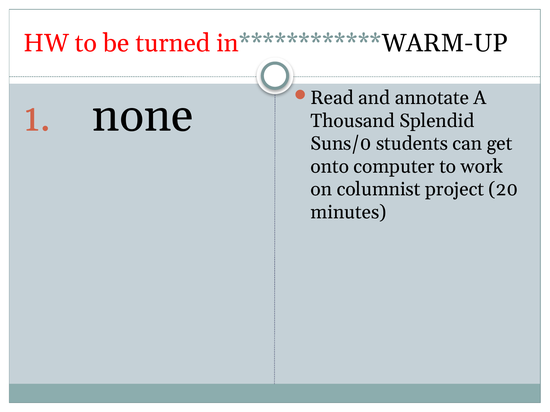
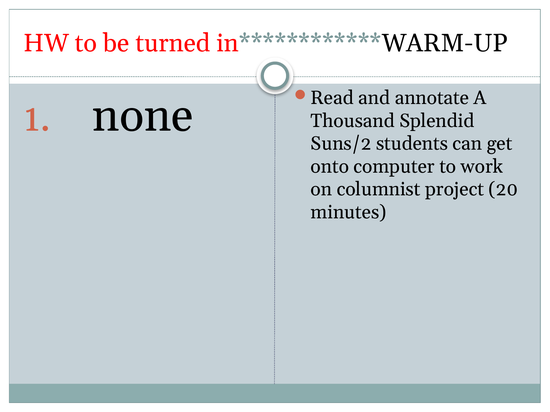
Suns/0: Suns/0 -> Suns/2
